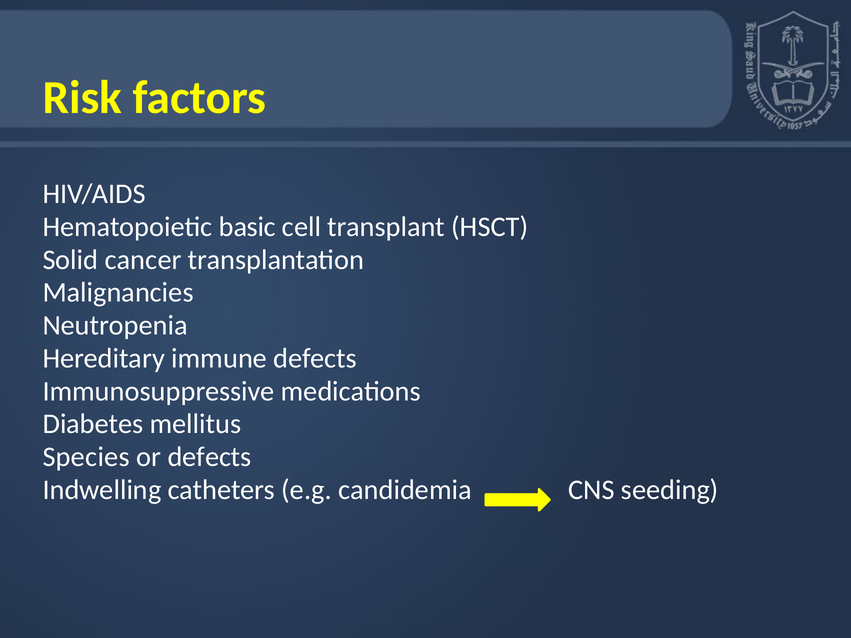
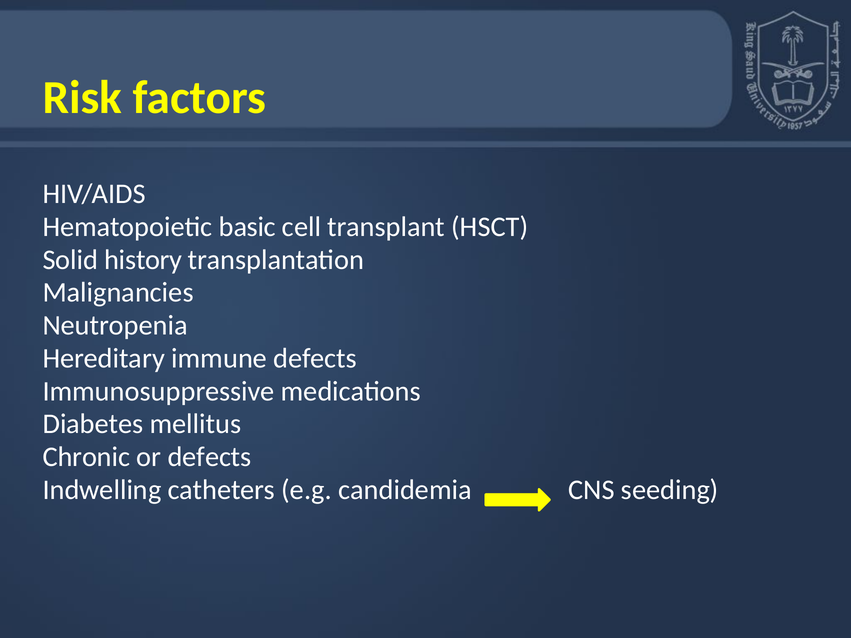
cancer: cancer -> history
Species: Species -> Chronic
